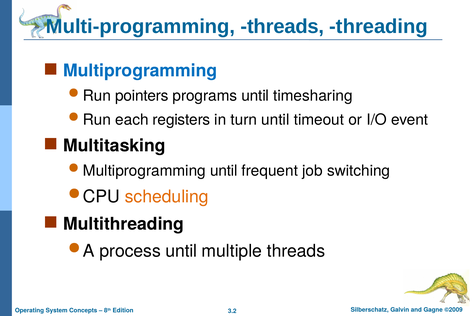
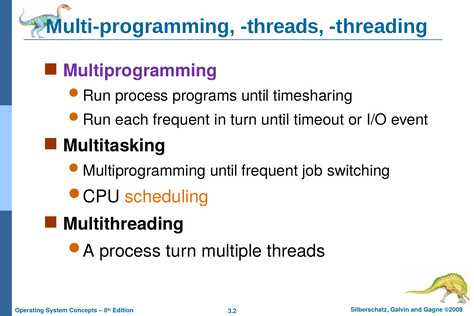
Multiprogramming at (140, 71) colour: blue -> purple
Run pointers: pointers -> process
each registers: registers -> frequent
process until: until -> turn
